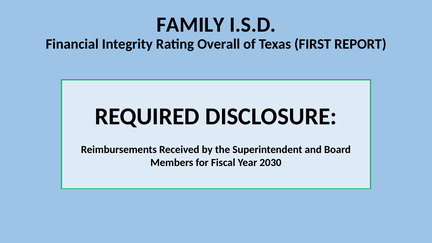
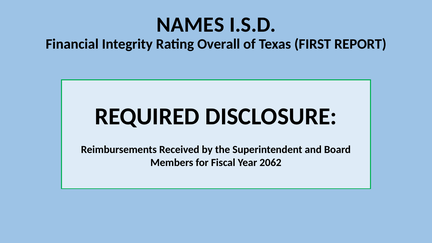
FAMILY: FAMILY -> NAMES
2030: 2030 -> 2062
